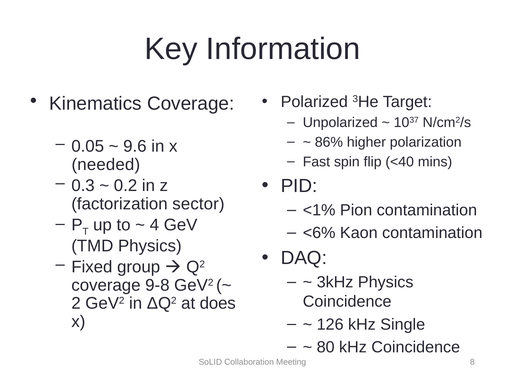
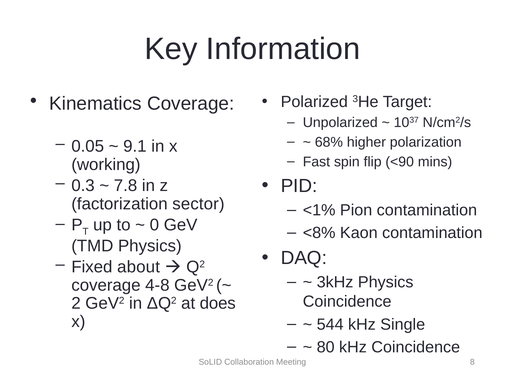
86%: 86% -> 68%
9.6: 9.6 -> 9.1
<40: <40 -> <90
needed: needed -> working
0.2: 0.2 -> 7.8
4: 4 -> 0
<6%: <6% -> <8%
group: group -> about
9-8: 9-8 -> 4-8
126: 126 -> 544
